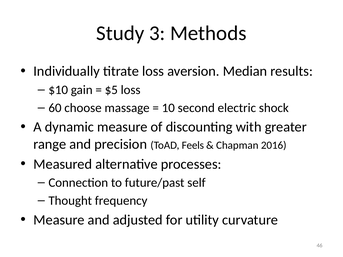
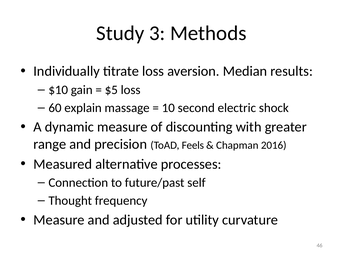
choose: choose -> explain
